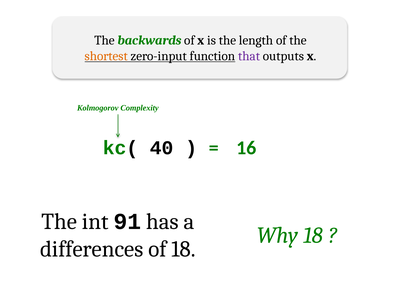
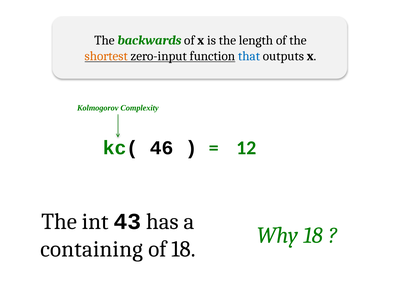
that colour: purple -> blue
40: 40 -> 46
16: 16 -> 12
91: 91 -> 43
differences: differences -> containing
